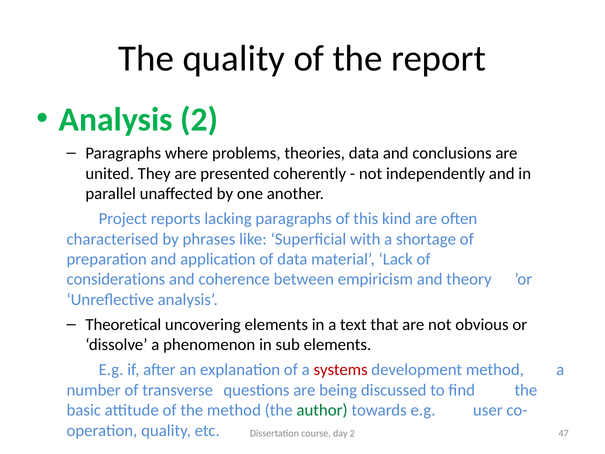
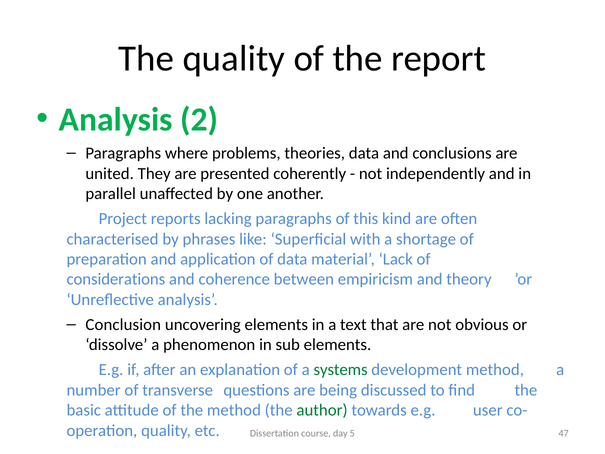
Theoretical: Theoretical -> Conclusion
systems colour: red -> green
day 2: 2 -> 5
